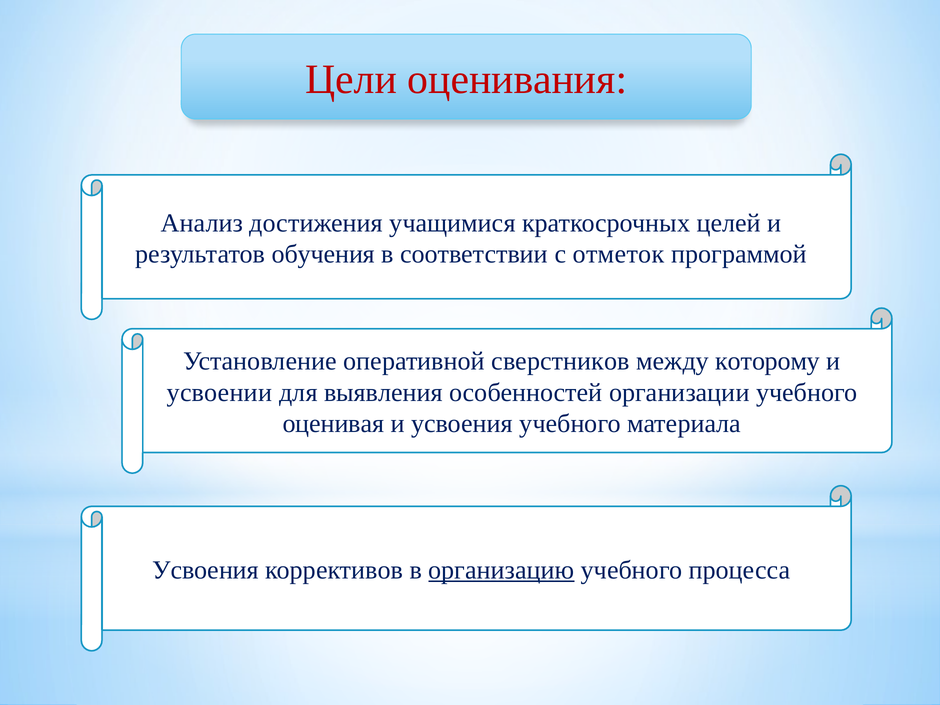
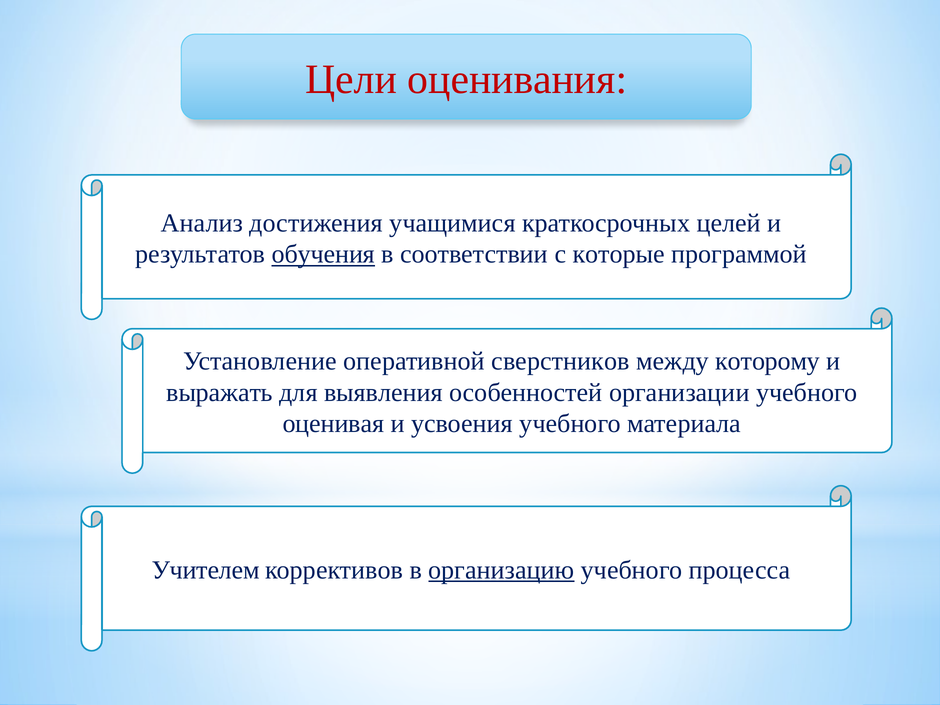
обучения underline: none -> present
отметок: отметок -> которые
усвоении: усвоении -> выражать
Усвоения at (205, 570): Усвоения -> Учителем
